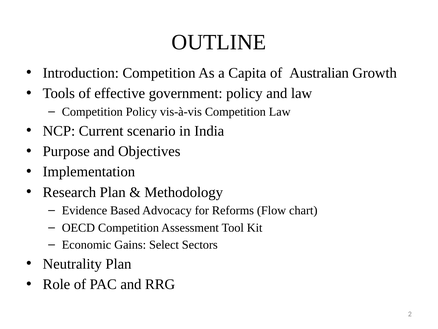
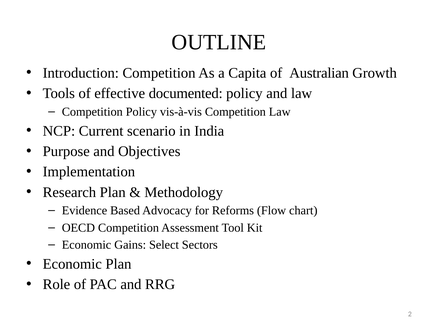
government: government -> documented
Neutrality at (72, 264): Neutrality -> Economic
